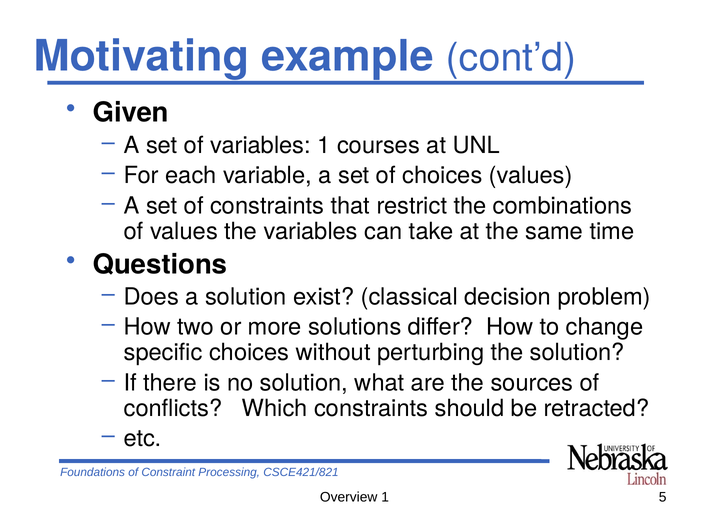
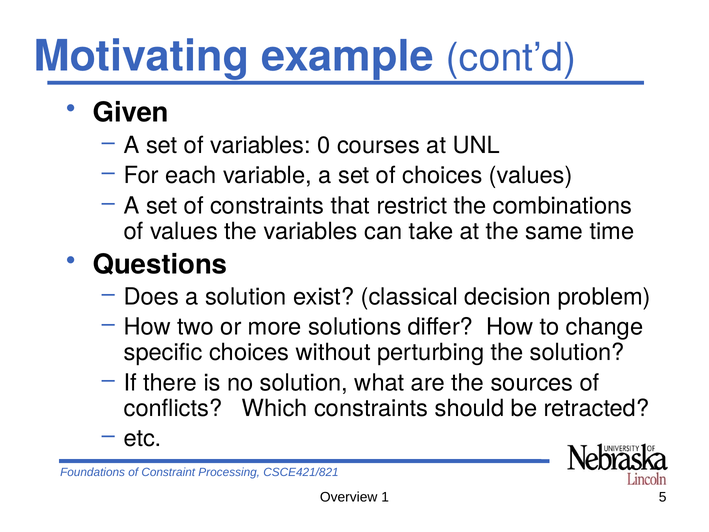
variables 1: 1 -> 0
